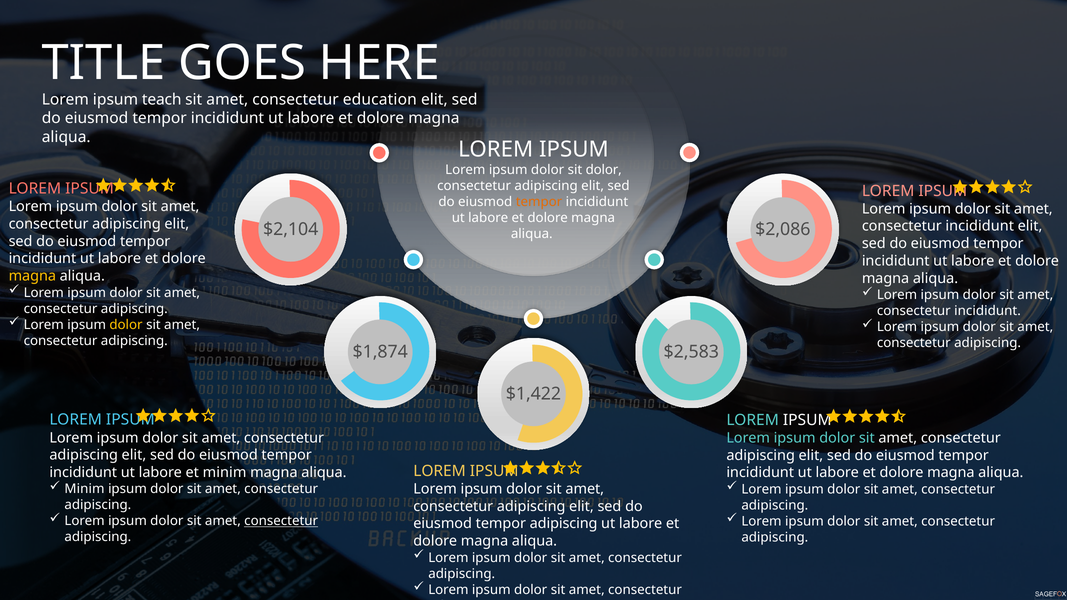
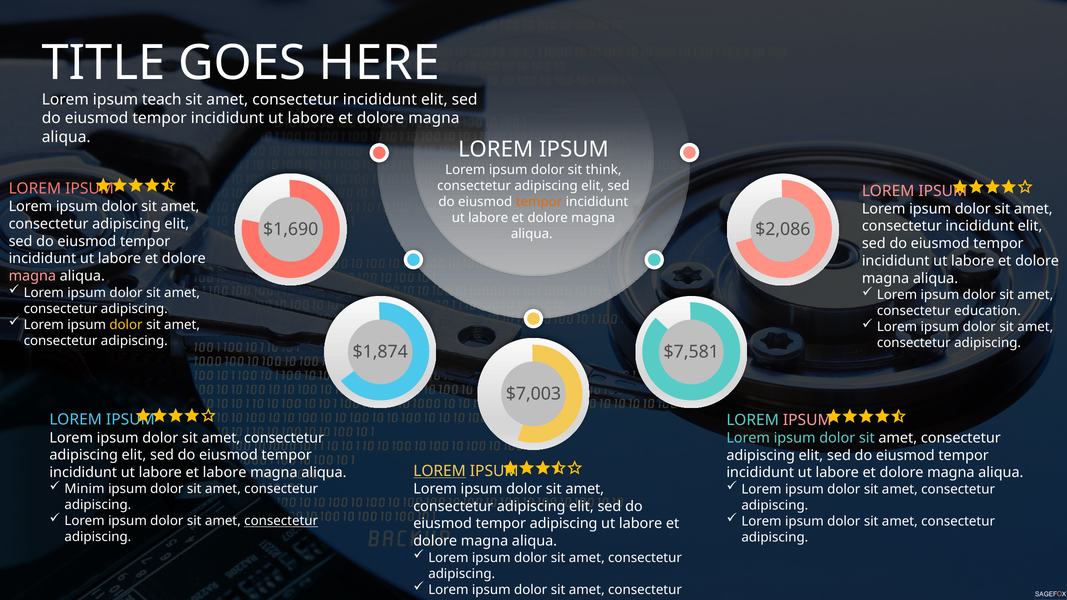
education at (380, 100): education -> incididunt
sit dolor: dolor -> think
$2,104: $2,104 -> $1,690
magna at (32, 276) colour: yellow -> pink
incididunt at (988, 311): incididunt -> education
$2,583: $2,583 -> $7,581
$1,422: $1,422 -> $7,003
IPSUM at (807, 420) colour: white -> pink
LOREM at (440, 471) underline: none -> present
et minim: minim -> labore
